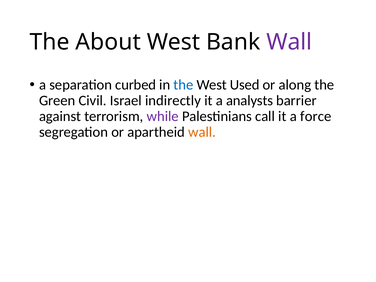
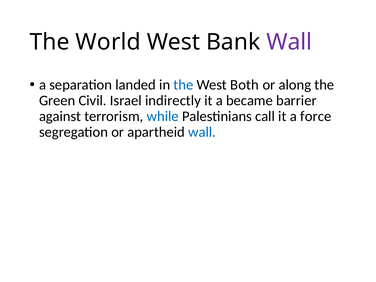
About: About -> World
curbed: curbed -> landed
Used: Used -> Both
analysts: analysts -> became
while colour: purple -> blue
wall at (202, 132) colour: orange -> blue
